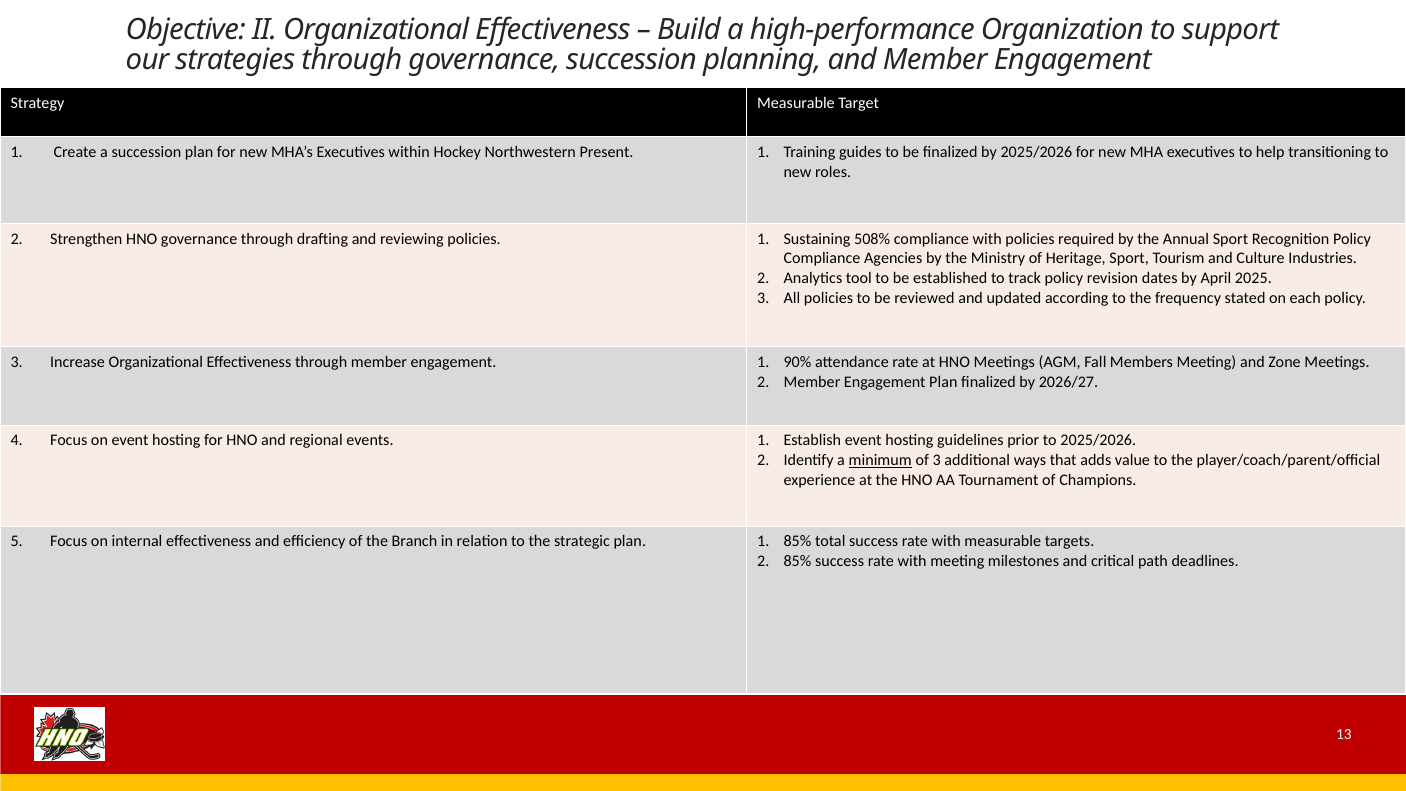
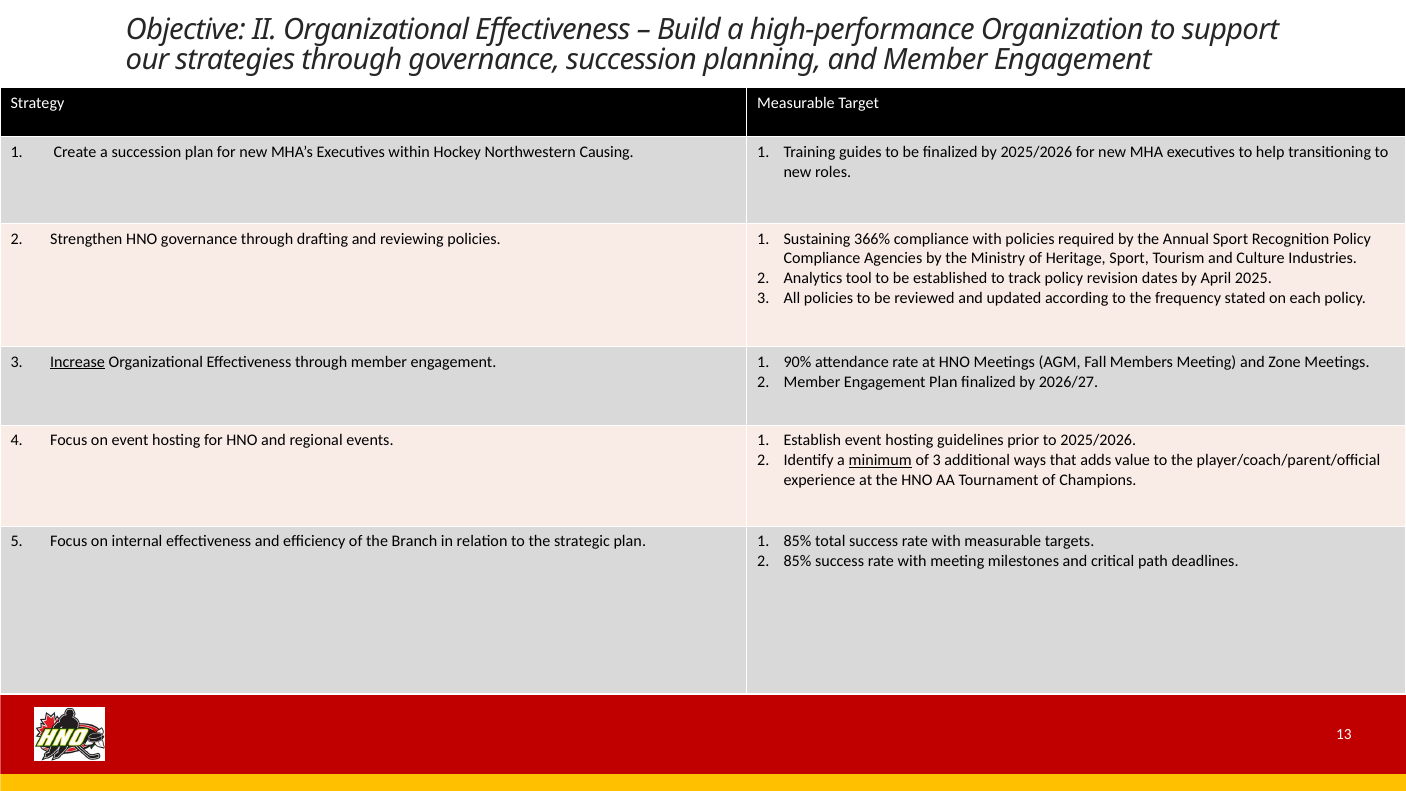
Present: Present -> Causing
508%: 508% -> 366%
Increase underline: none -> present
